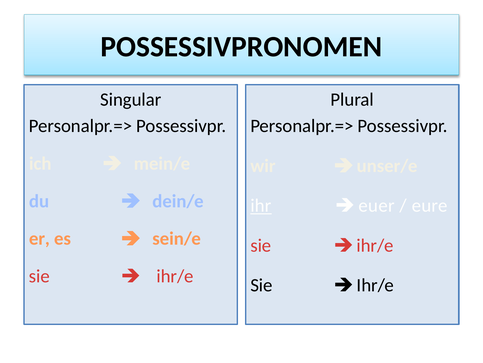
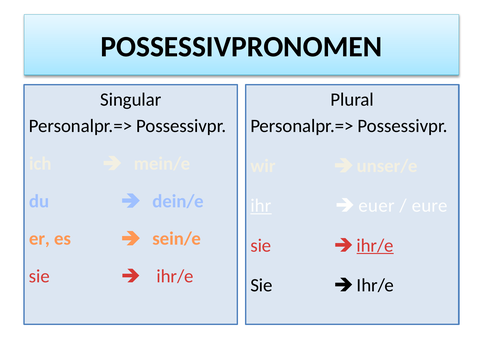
ihr/e at (375, 245) underline: none -> present
